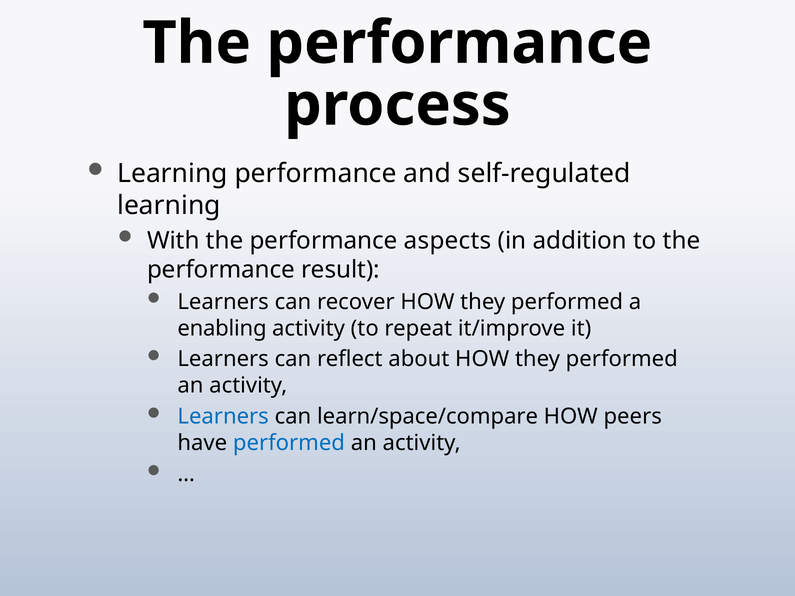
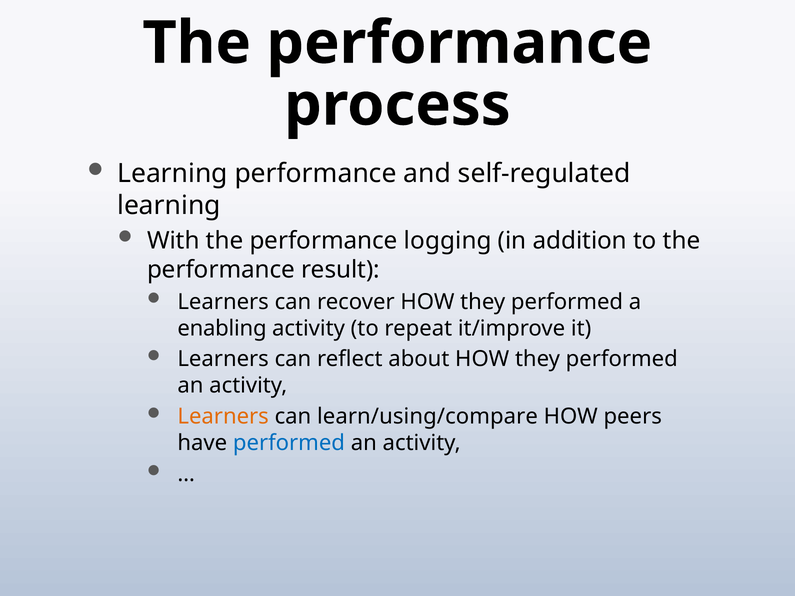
aspects: aspects -> logging
Learners at (223, 417) colour: blue -> orange
learn/space/compare: learn/space/compare -> learn/using/compare
